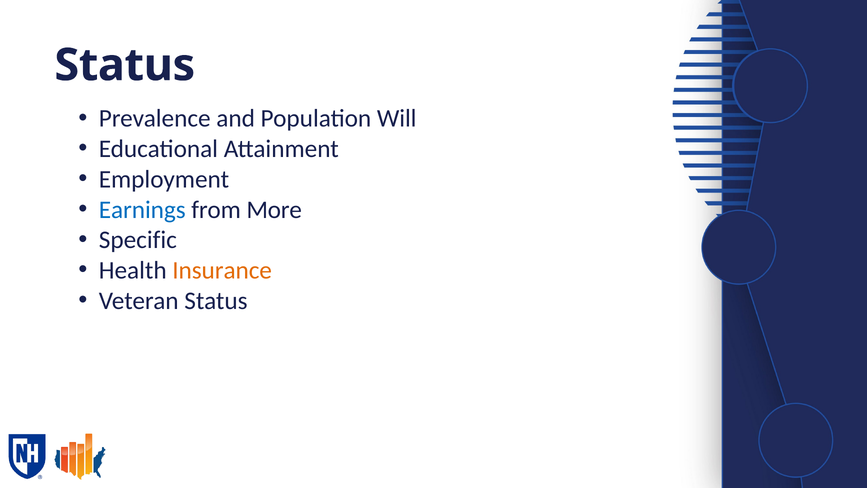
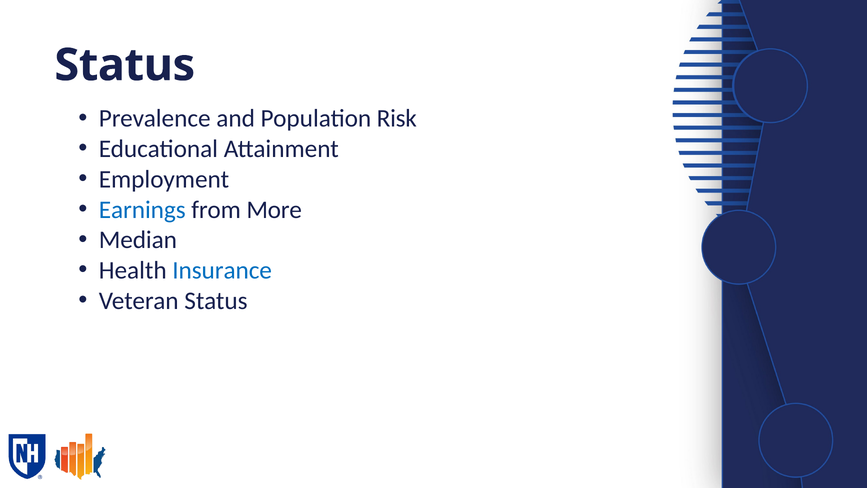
Will: Will -> Risk
Specific: Specific -> Median
Insurance colour: orange -> blue
